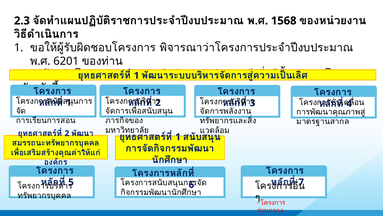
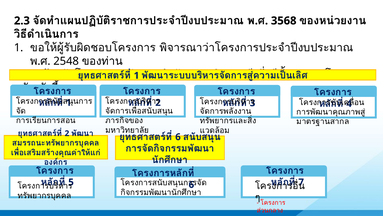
1568: 1568 -> 3568
6201: 6201 -> 2548
1 at (178, 137): 1 -> 6
